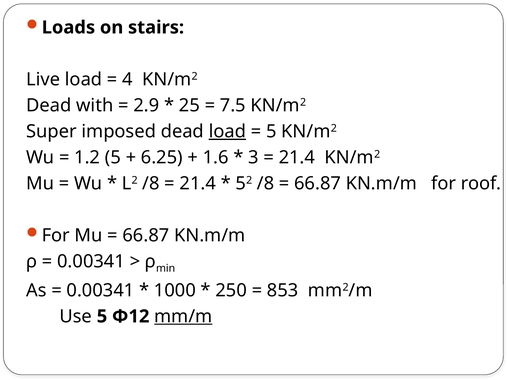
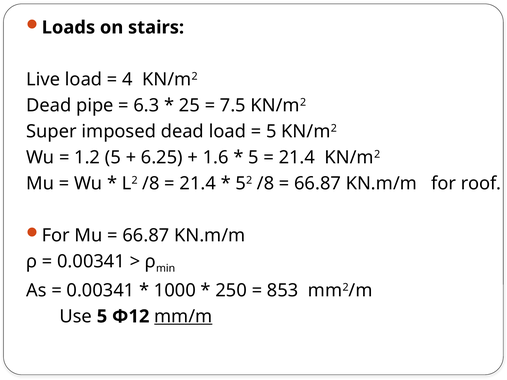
with: with -> pipe
2.9: 2.9 -> 6.3
load at (227, 132) underline: present -> none
3 at (253, 158): 3 -> 5
